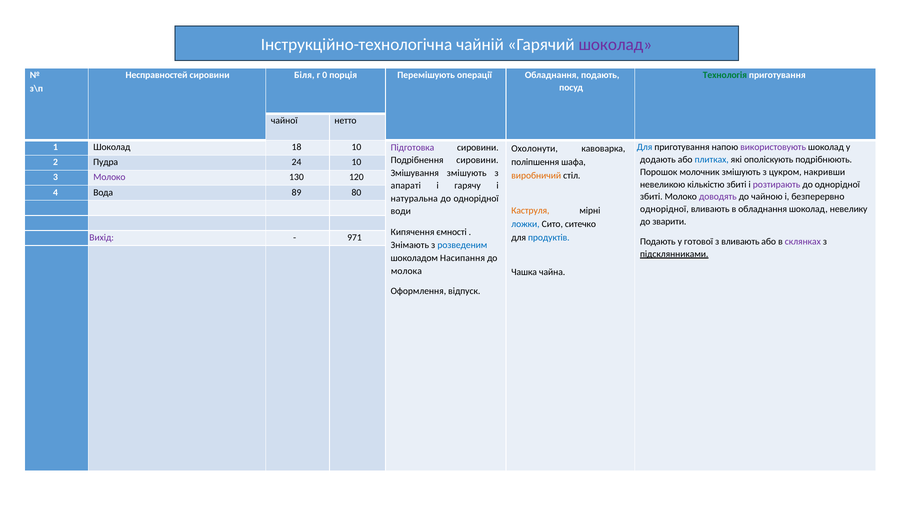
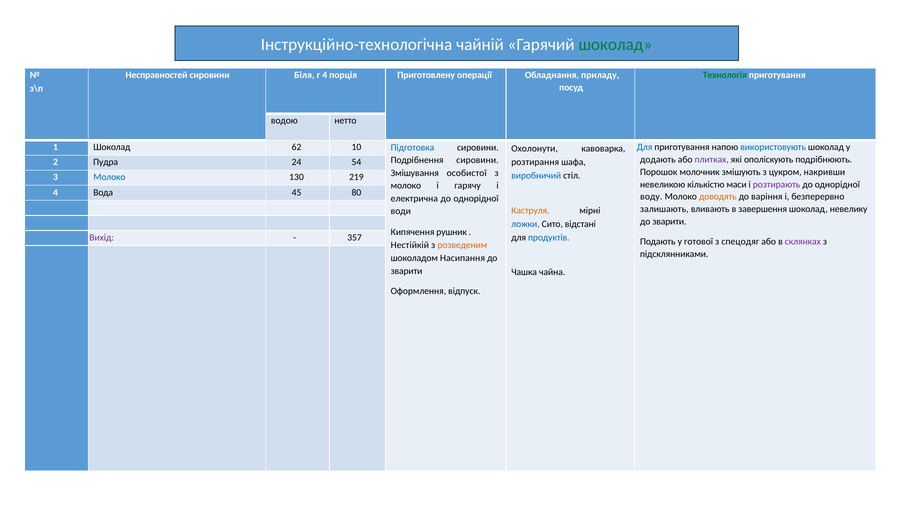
шоколад at (615, 44) colour: purple -> green
г 0: 0 -> 4
Перемішують: Перемішують -> Приготовлену
Обладнання подають: подають -> приладу
чайної: чайної -> водою
18: 18 -> 62
Підготовка colour: purple -> blue
використовують colour: purple -> blue
плитках colour: blue -> purple
поліпшення: поліпшення -> розтирання
24 10: 10 -> 54
Змішування змішують: змішують -> особистої
виробничий colour: orange -> blue
Молоко at (109, 177) colour: purple -> blue
120: 120 -> 219
кількістю збиті: збиті -> маси
апараті at (406, 186): апараті -> молоко
89: 89 -> 45
збиті at (651, 197): збиті -> воду
доводять colour: purple -> orange
чайною: чайною -> варіння
натуральна: натуральна -> електрична
однорідної at (664, 209): однорідної -> залишають
в обладнання: обладнання -> завершення
ситечко: ситечко -> відстані
ємності: ємності -> рушник
971: 971 -> 357
з вливають: вливають -> спецодяг
Знімають: Знімають -> Нестійкій
розведеним colour: blue -> orange
підсклянниками underline: present -> none
молока at (406, 271): молока -> зварити
